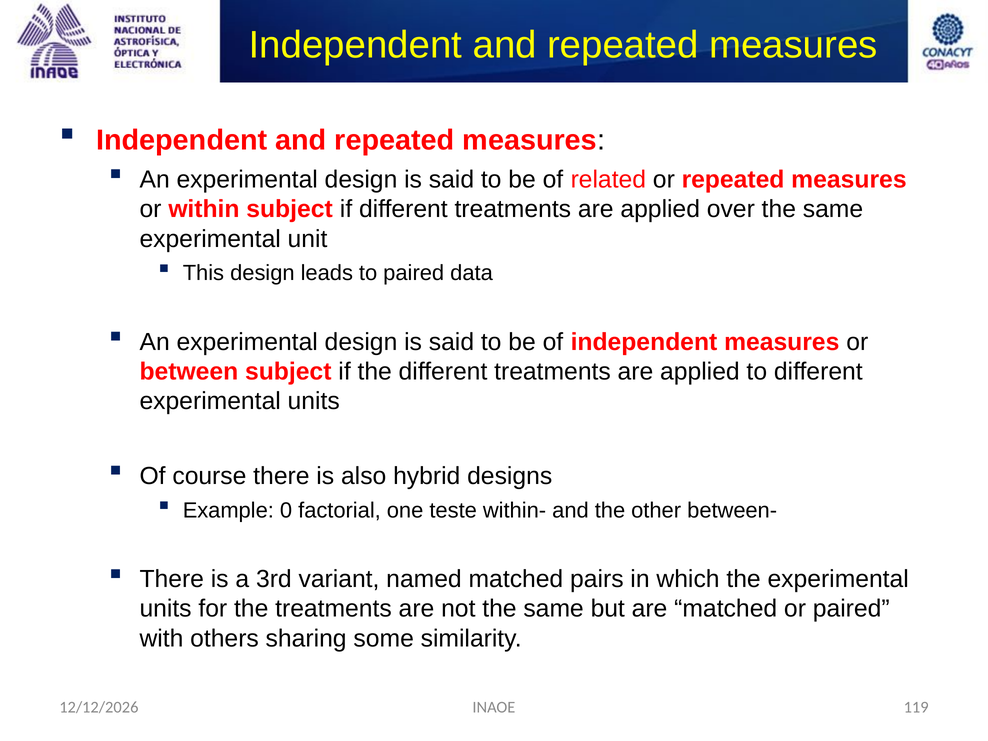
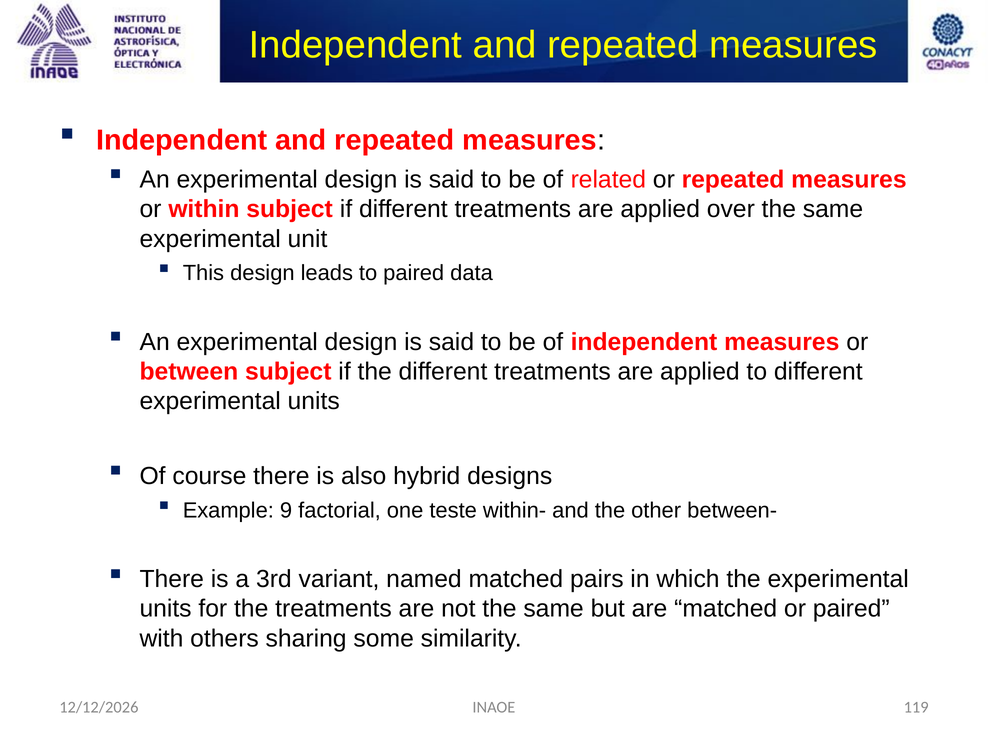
0: 0 -> 9
